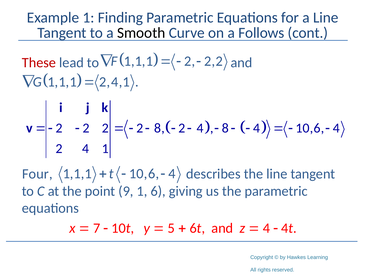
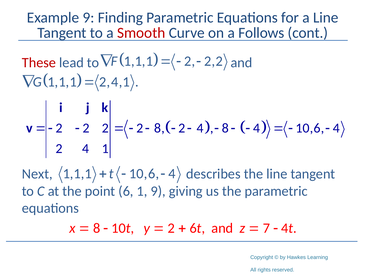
Example 1: 1 -> 9
Smooth colour: black -> red
Four: Four -> Next
9: 9 -> 6
1 6: 6 -> 9
7 at (97, 228): 7 -> 8
5 at (171, 228): 5 -> 2
4 at (266, 228): 4 -> 7
